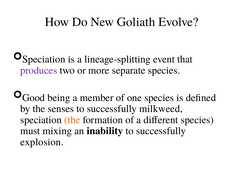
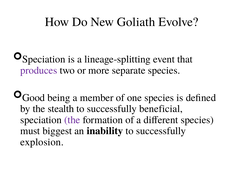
senses: senses -> stealth
milkweed: milkweed -> beneficial
the at (72, 119) colour: orange -> purple
mixing: mixing -> biggest
